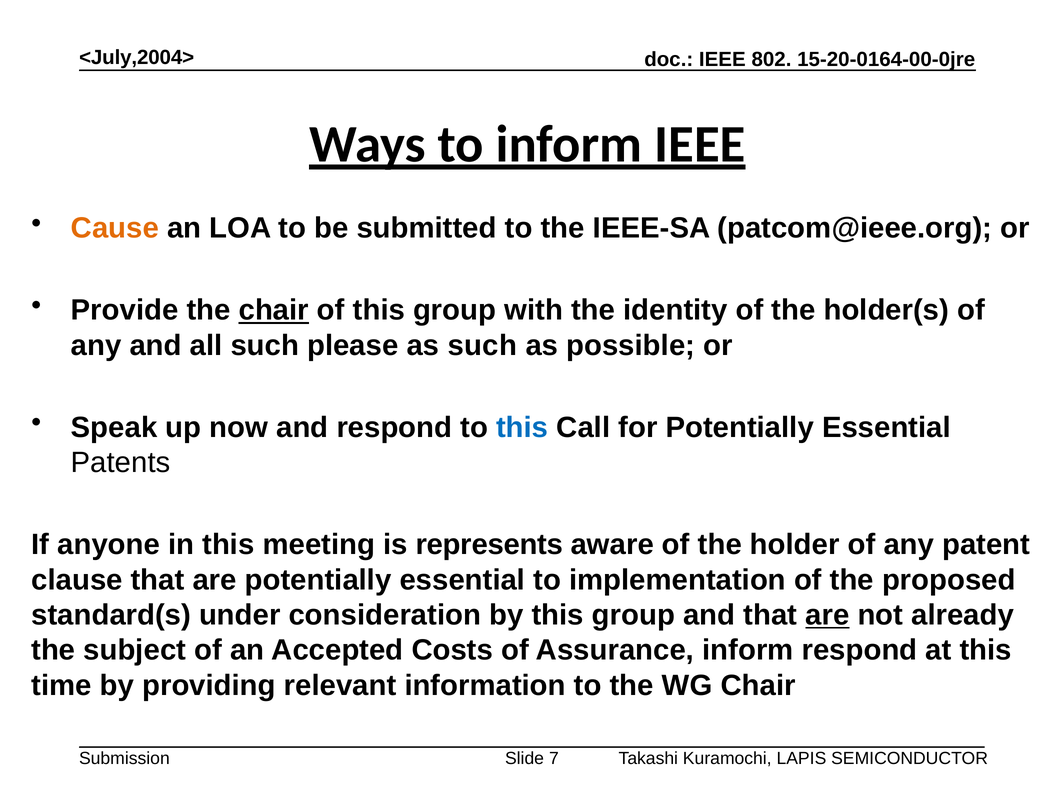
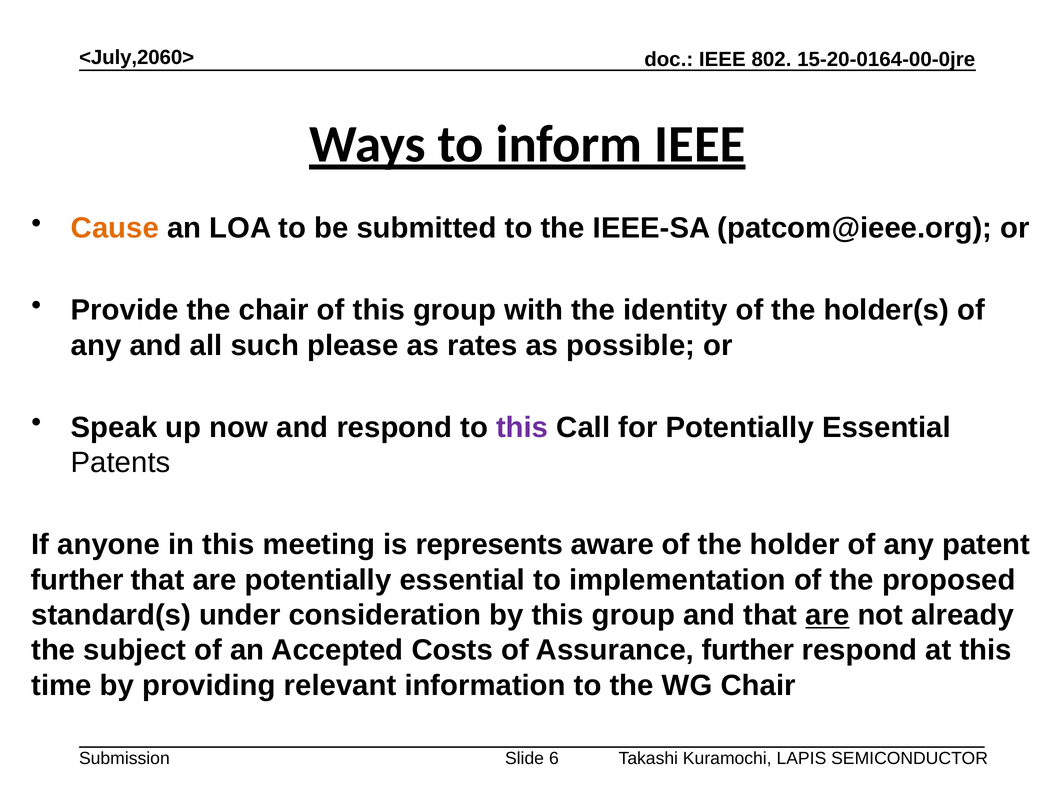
<July,2004>: <July,2004> -> <July,2060>
chair at (274, 310) underline: present -> none
as such: such -> rates
this at (522, 428) colour: blue -> purple
clause at (77, 580): clause -> further
Assurance inform: inform -> further
7: 7 -> 6
